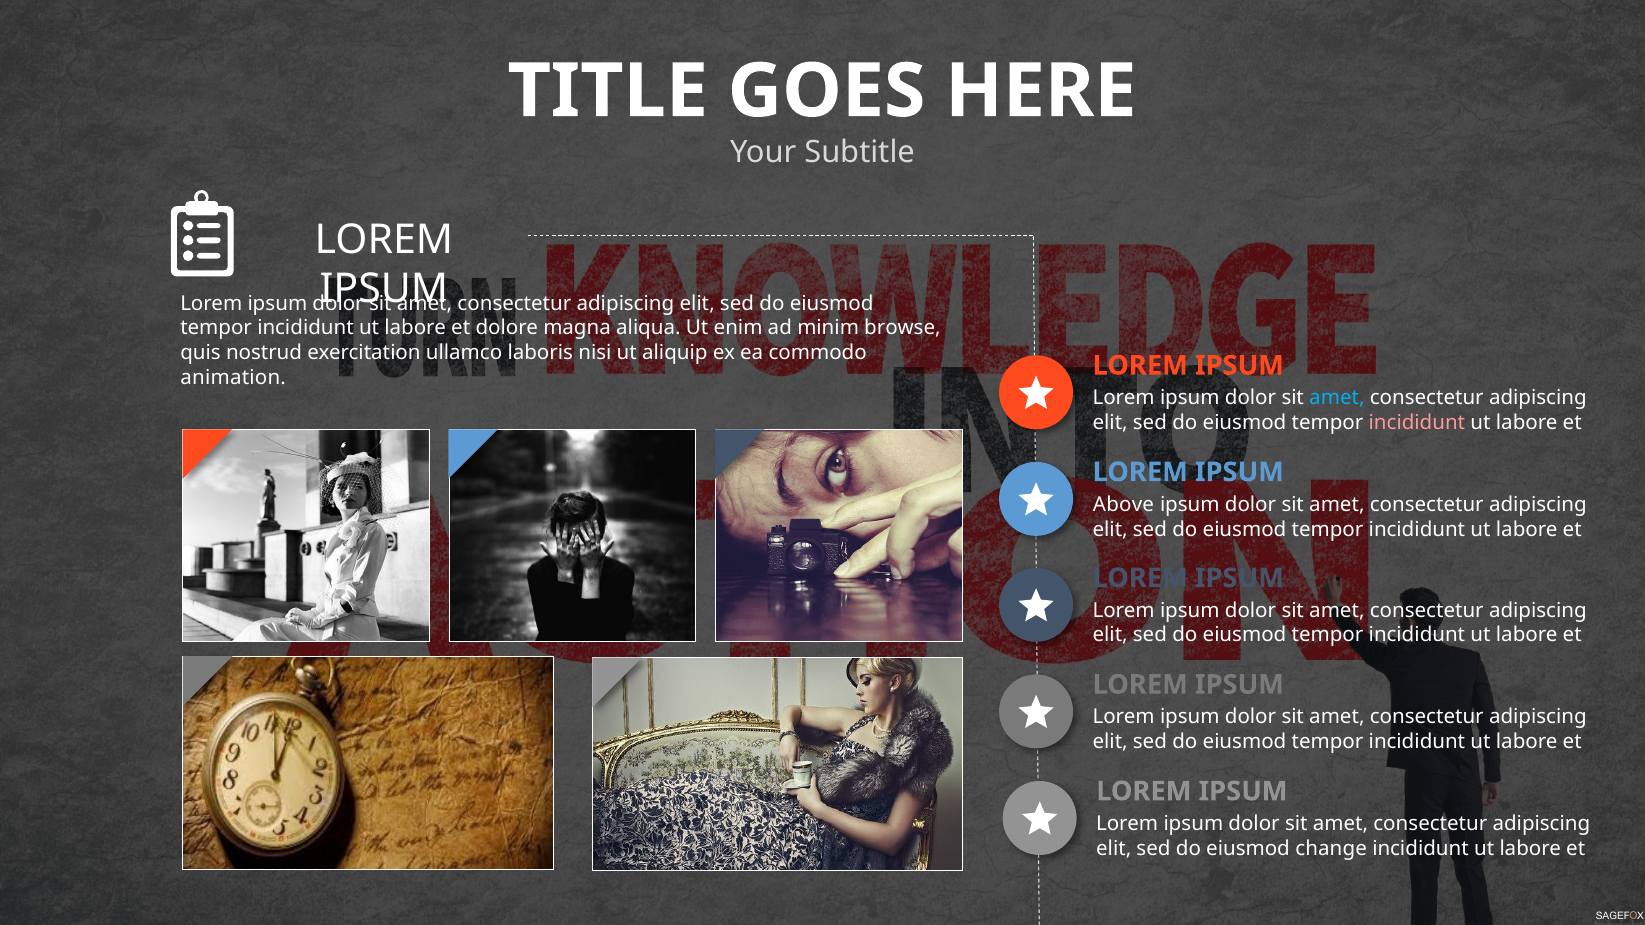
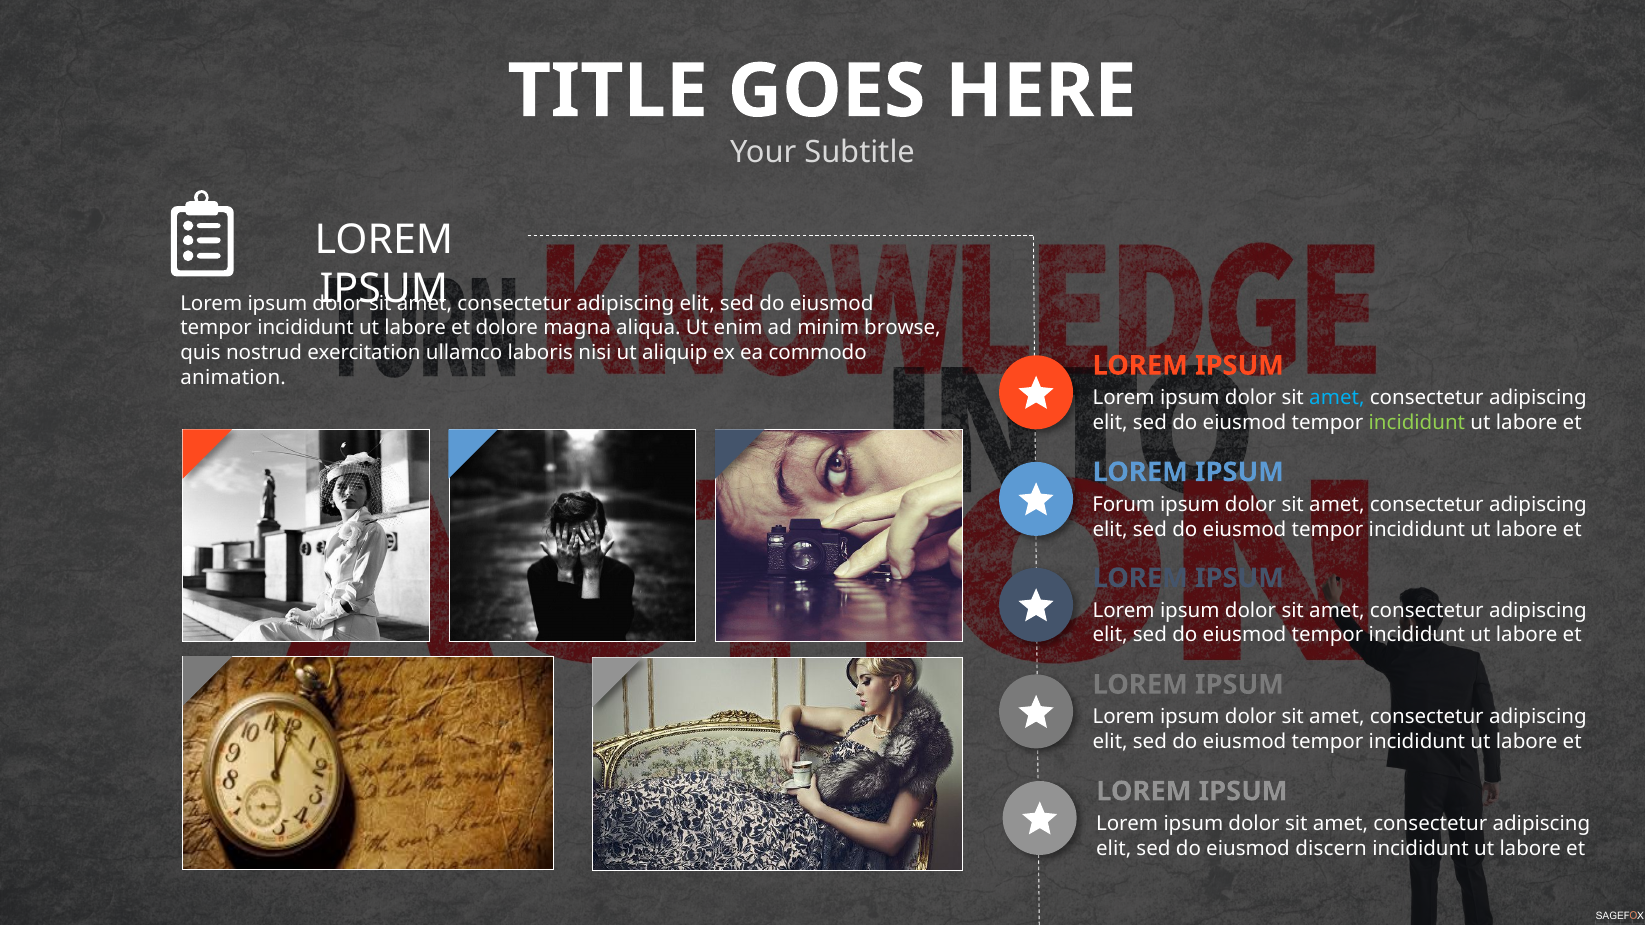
incididunt at (1417, 423) colour: pink -> light green
Above: Above -> Forum
change: change -> discern
